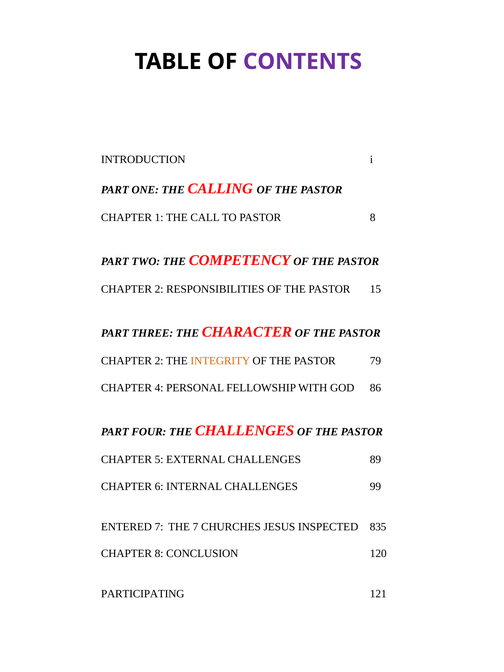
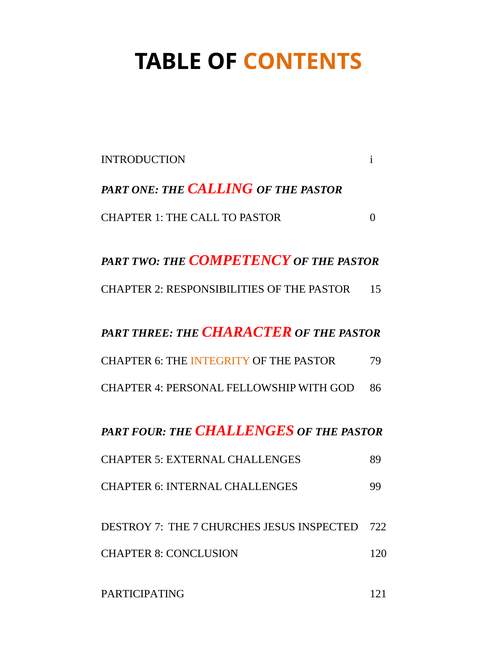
CONTENTS colour: purple -> orange
PASTOR 8: 8 -> 0
2 at (159, 361): 2 -> 6
ENTERED: ENTERED -> DESTROY
835: 835 -> 722
